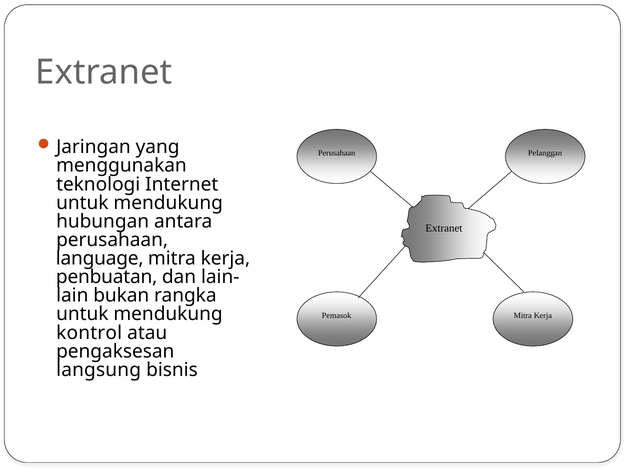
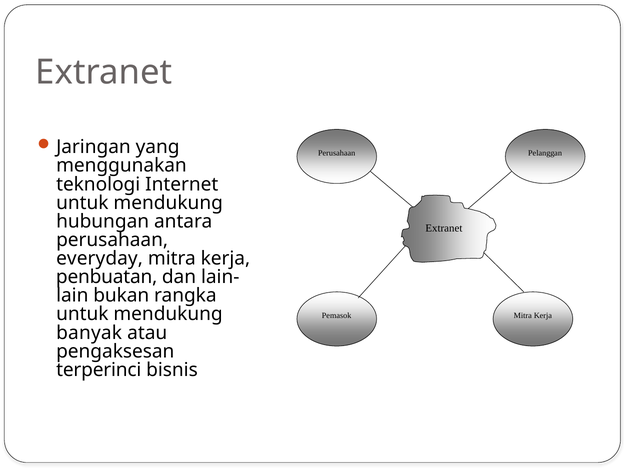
language: language -> everyday
kontrol: kontrol -> banyak
langsung: langsung -> terperinci
